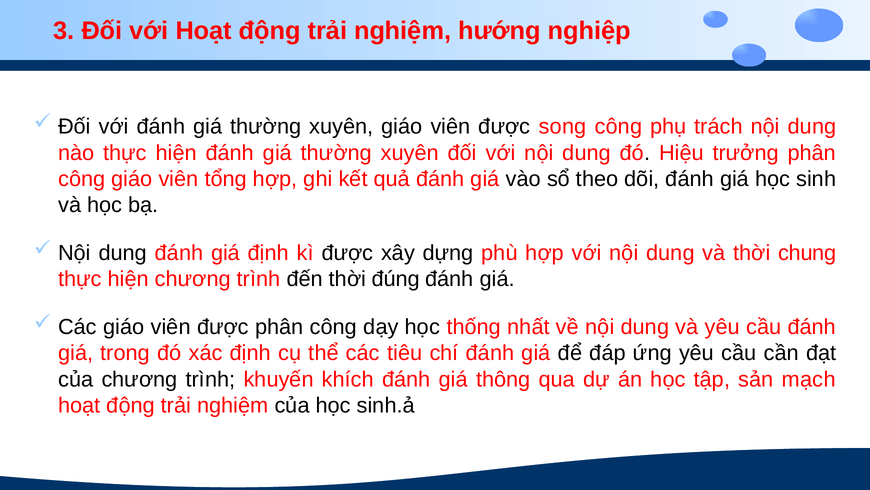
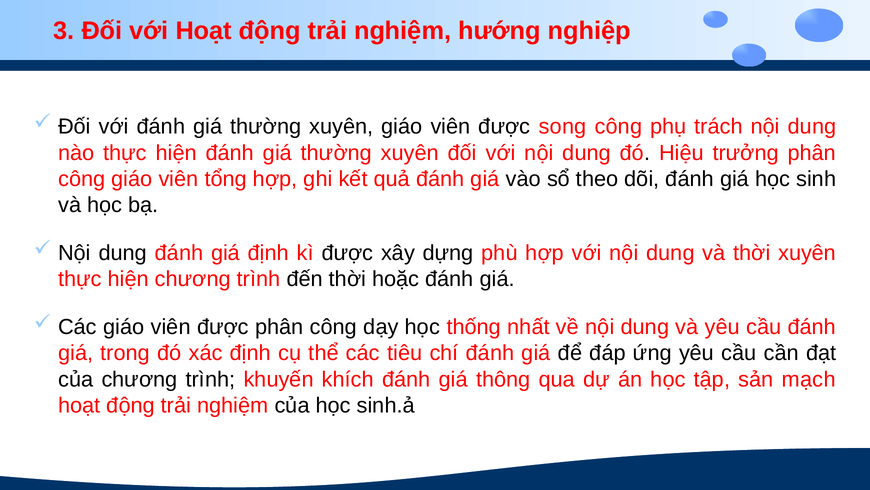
thời chung: chung -> xuyên
đúng: đúng -> hoặc
